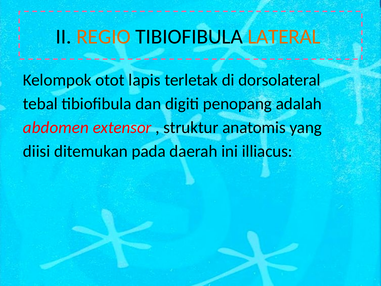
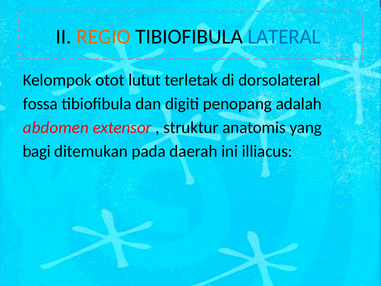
LATERAL colour: orange -> blue
lapis: lapis -> lutut
tebal: tebal -> fossa
diisi: diisi -> bagi
